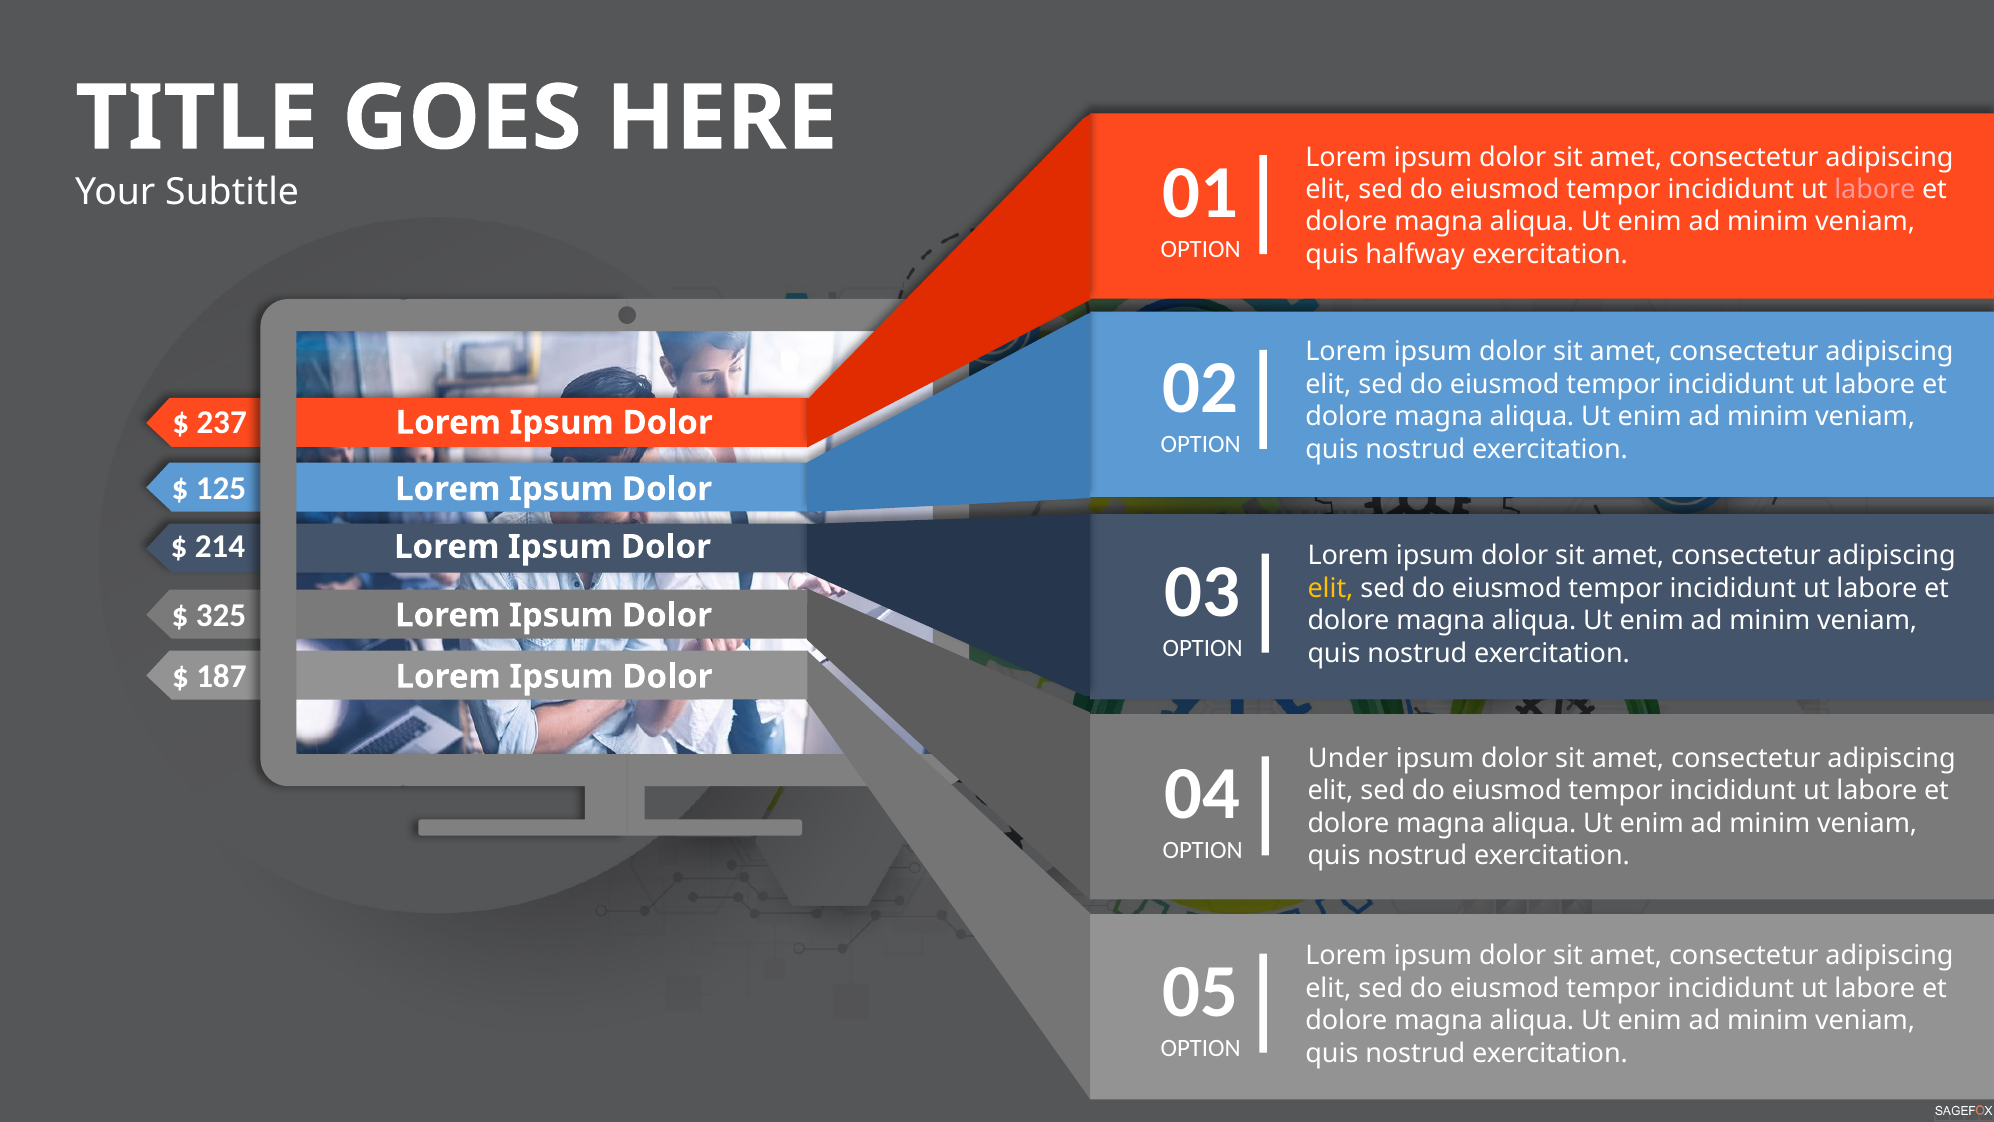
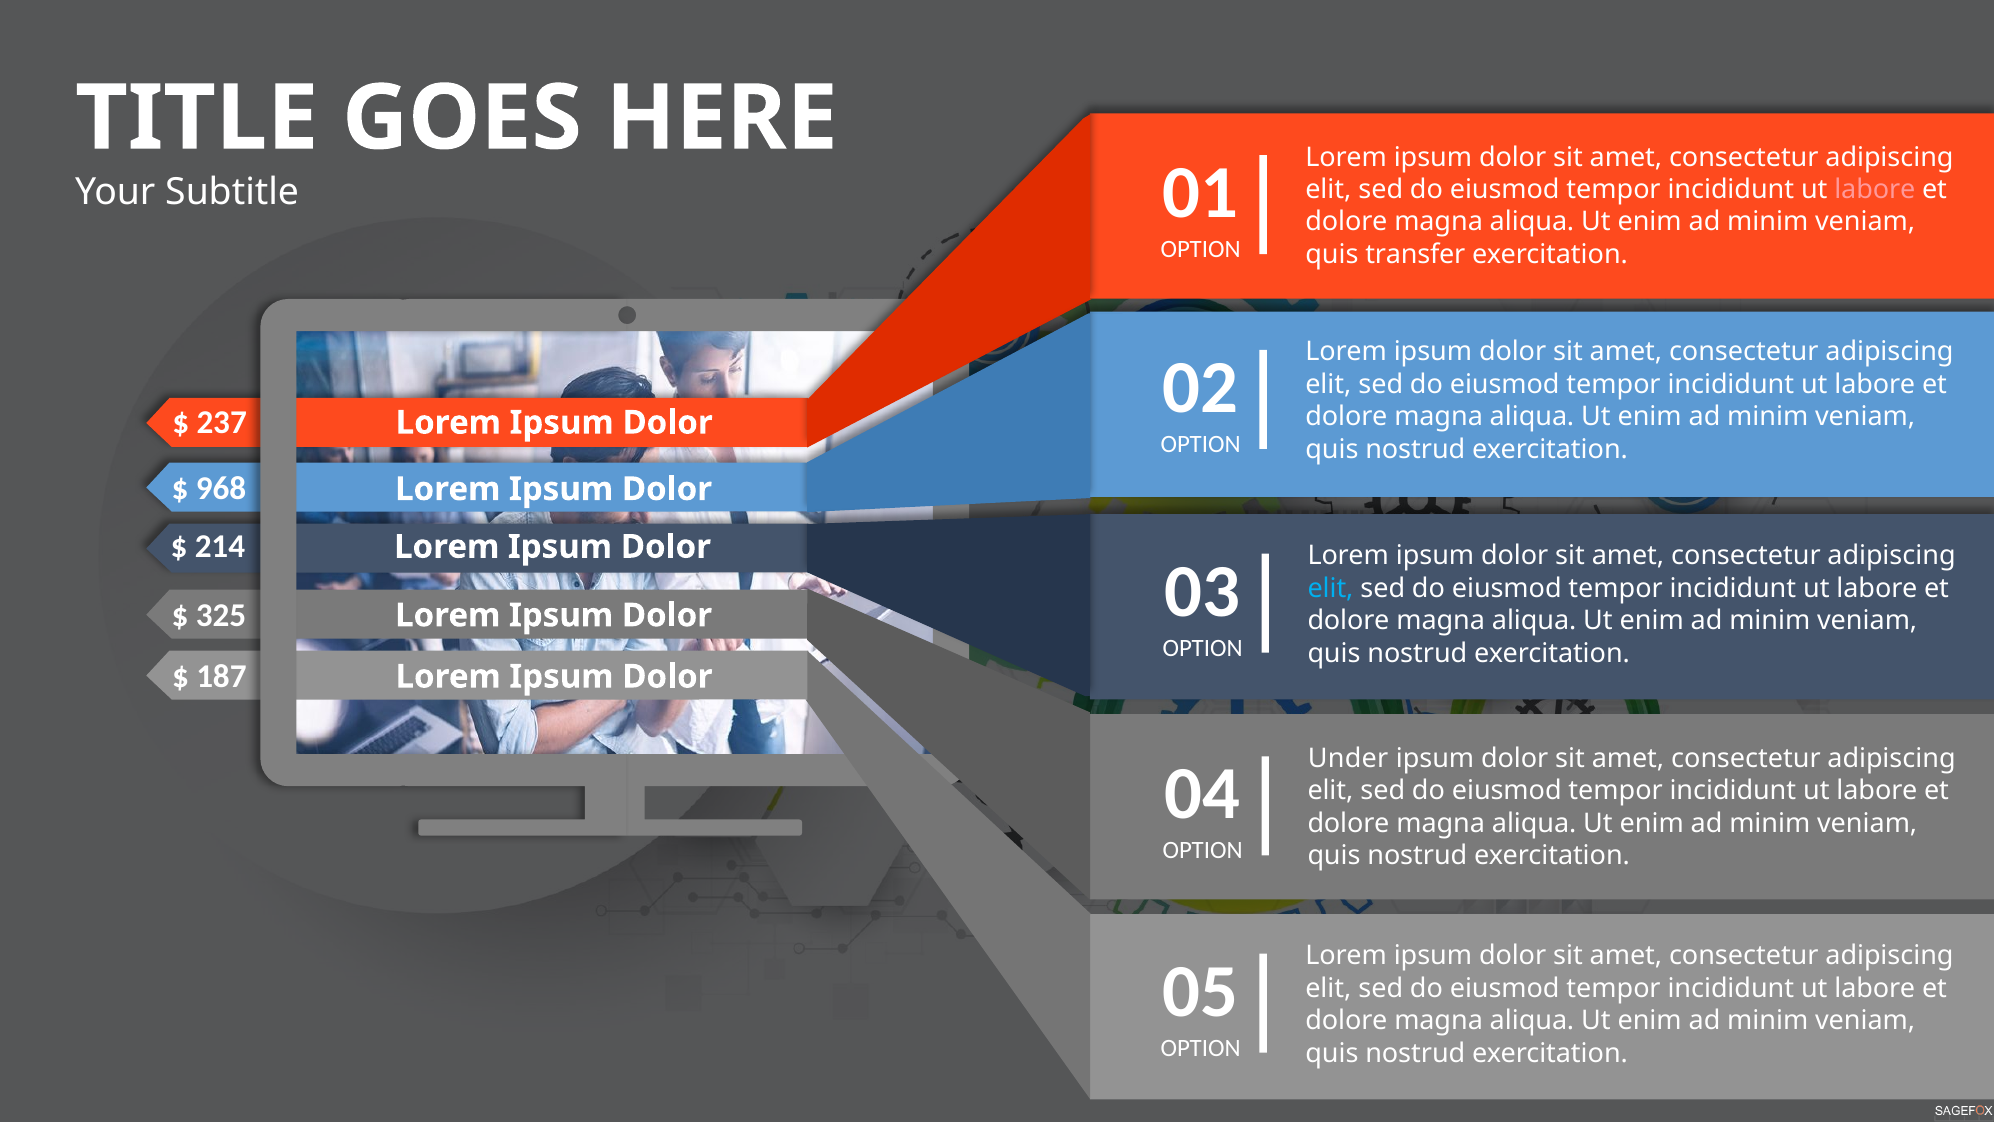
halfway: halfway -> transfer
125: 125 -> 968
elit at (1331, 588) colour: yellow -> light blue
